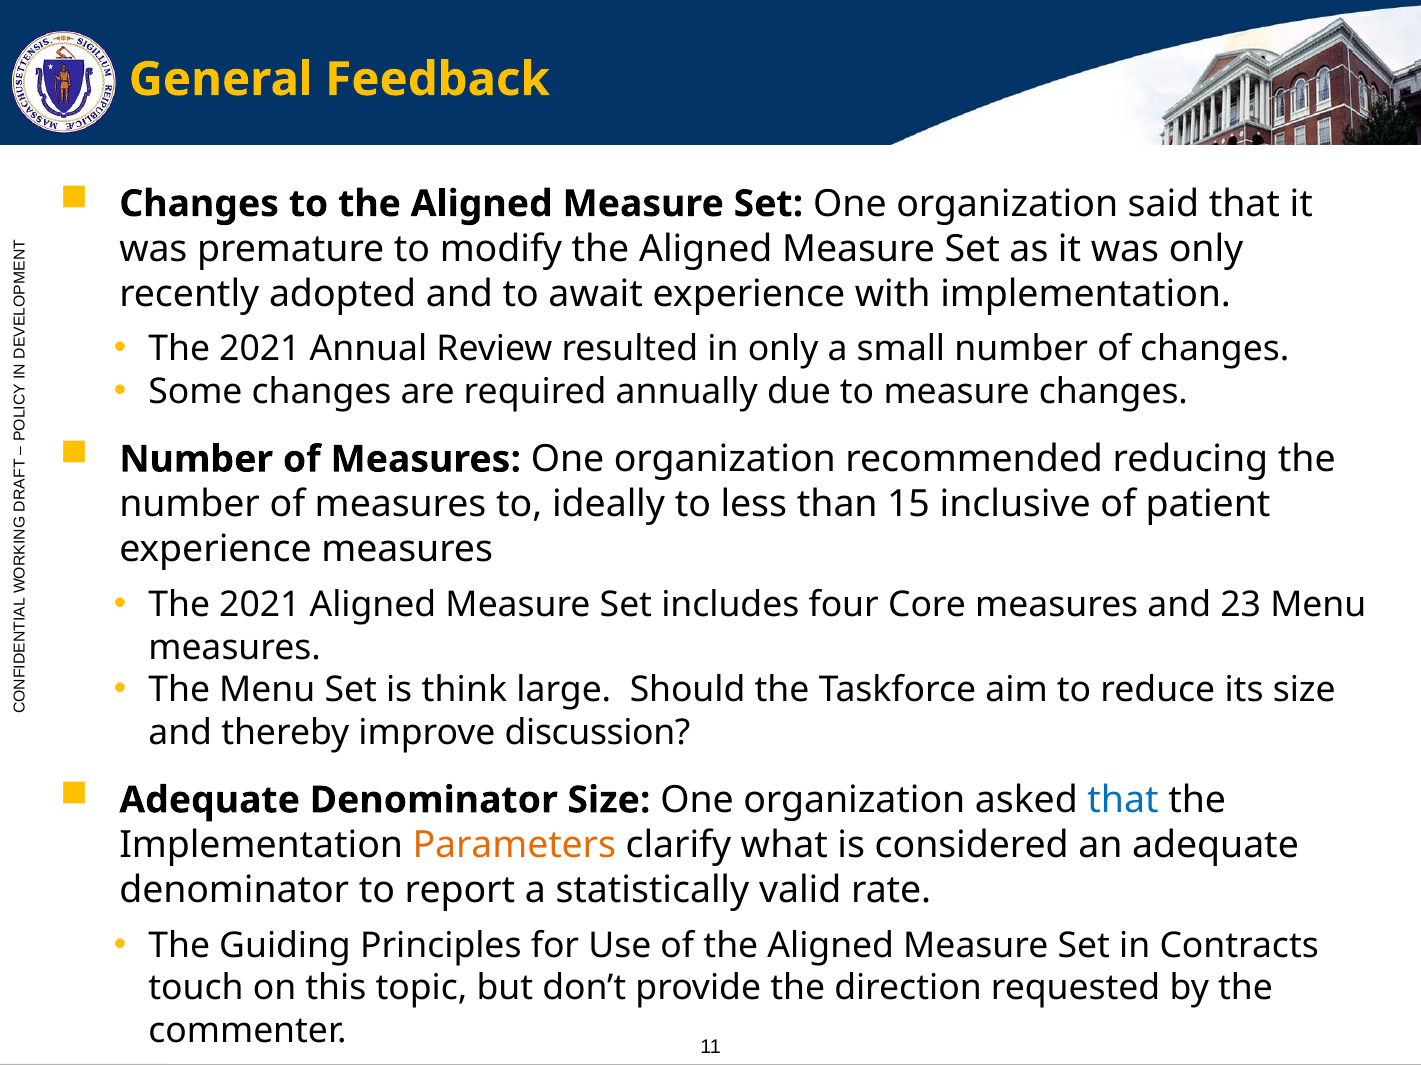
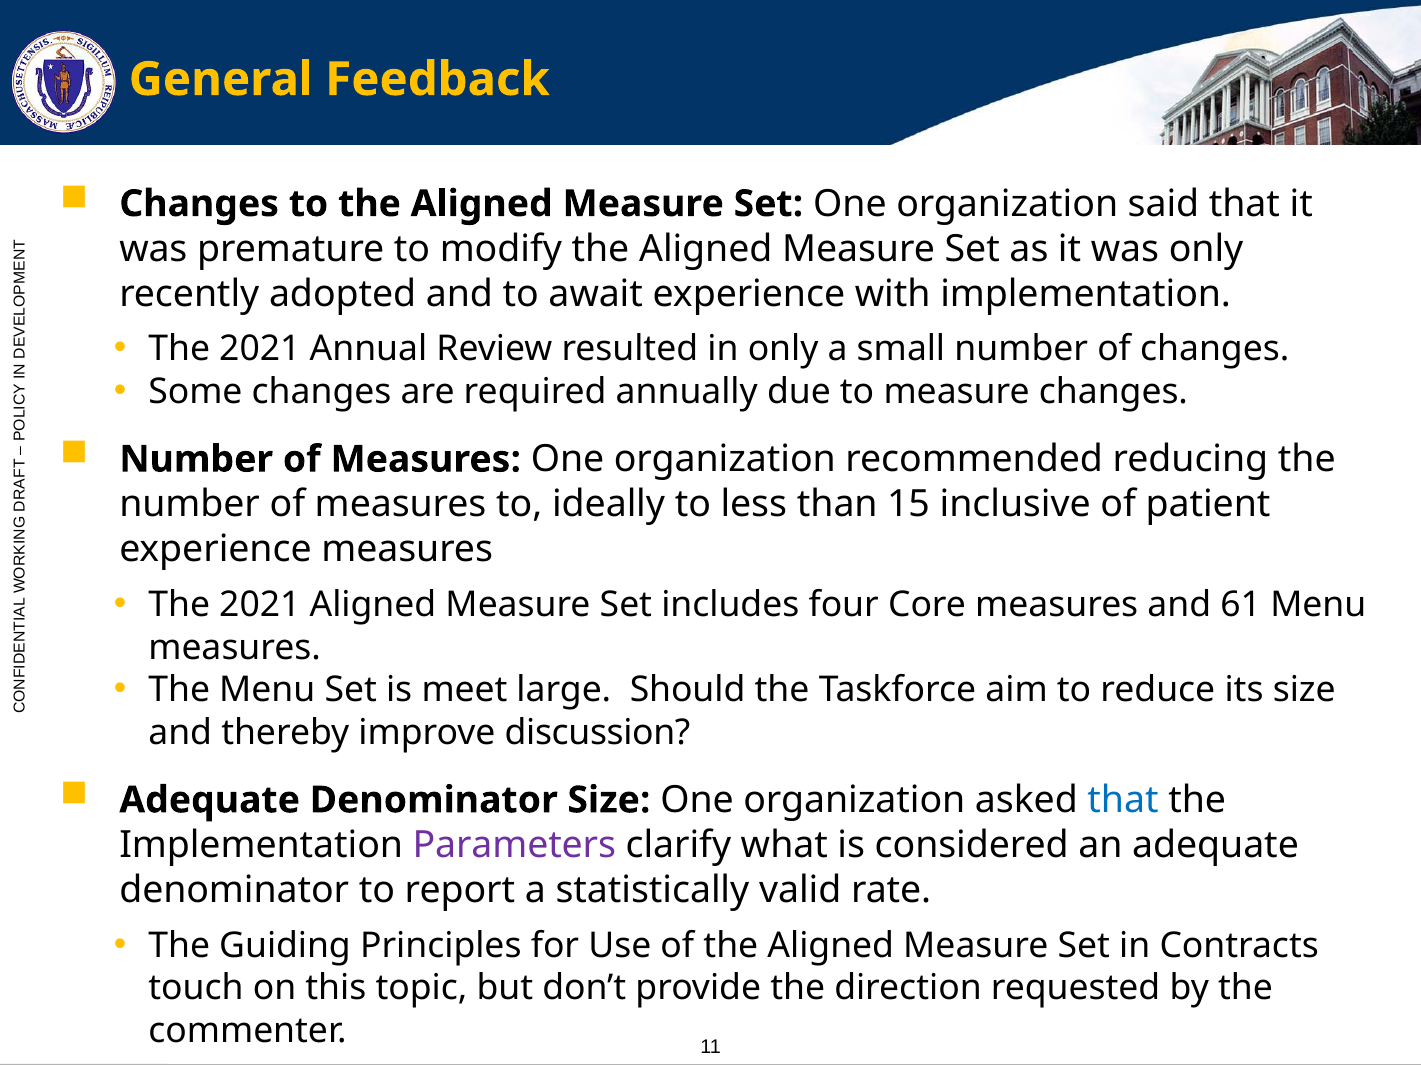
23: 23 -> 61
think: think -> meet
Parameters colour: orange -> purple
